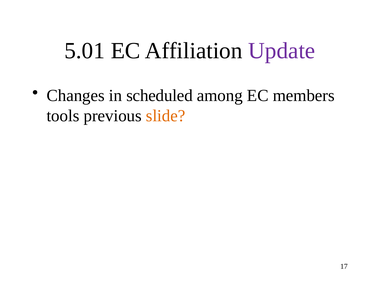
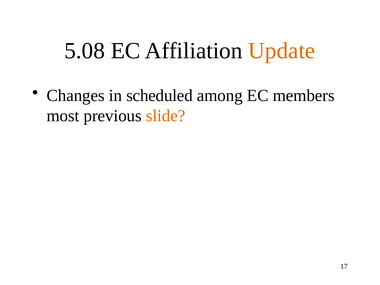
5.01: 5.01 -> 5.08
Update colour: purple -> orange
tools: tools -> most
